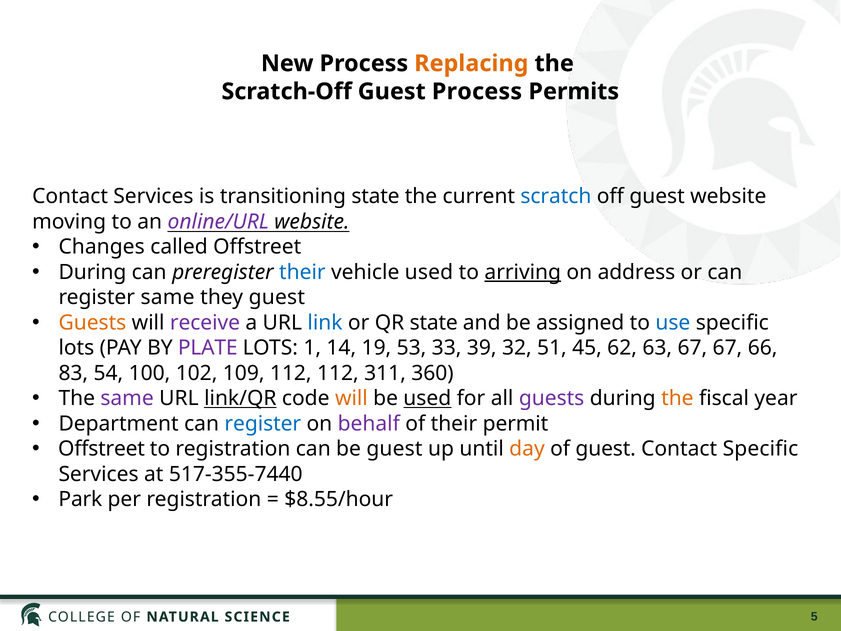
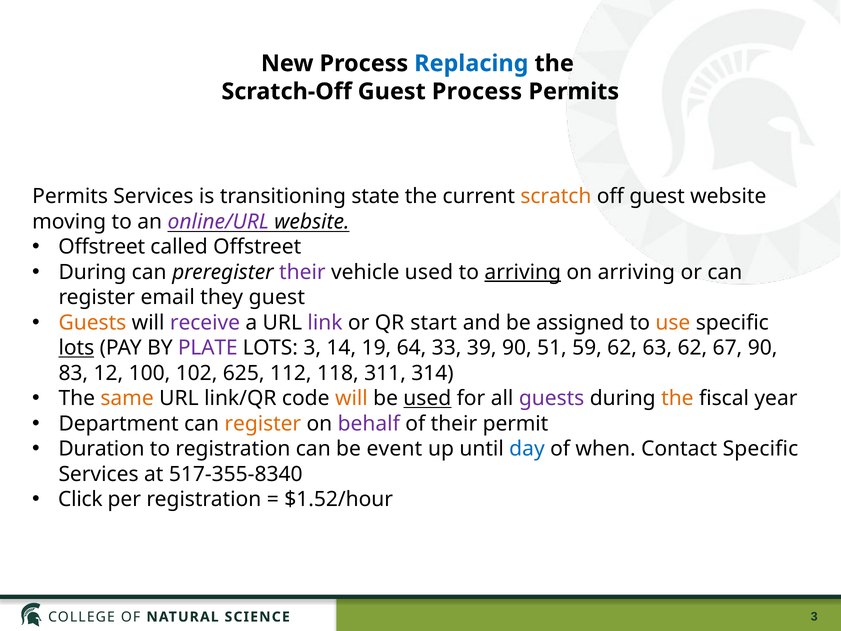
Replacing colour: orange -> blue
Contact at (70, 196): Contact -> Permits
scratch colour: blue -> orange
Changes at (102, 247): Changes -> Offstreet
their at (302, 272) colour: blue -> purple
on address: address -> arriving
register same: same -> email
link colour: blue -> purple
QR state: state -> start
use colour: blue -> orange
lots at (76, 348) underline: none -> present
LOTS 1: 1 -> 3
53: 53 -> 64
39 32: 32 -> 90
45: 45 -> 59
63 67: 67 -> 62
67 66: 66 -> 90
54: 54 -> 12
109: 109 -> 625
112 112: 112 -> 118
360: 360 -> 314
same at (127, 398) colour: purple -> orange
link/QR underline: present -> none
register at (263, 424) colour: blue -> orange
Offstreet at (102, 449): Offstreet -> Duration
be guest: guest -> event
day colour: orange -> blue
of guest: guest -> when
517-355-7440: 517-355-7440 -> 517-355-8340
Park: Park -> Click
$8.55/hour: $8.55/hour -> $1.52/hour
5 at (814, 616): 5 -> 3
